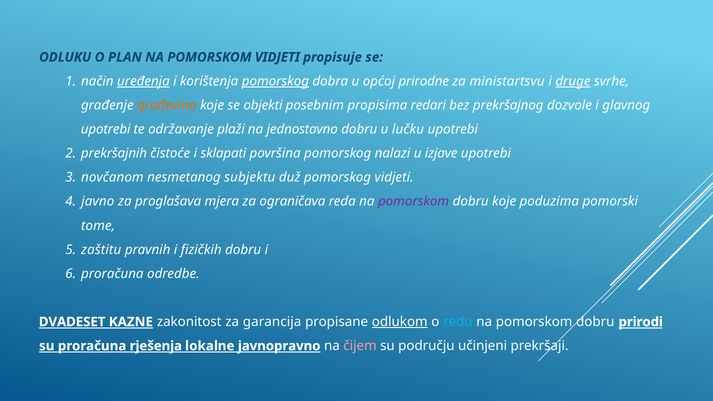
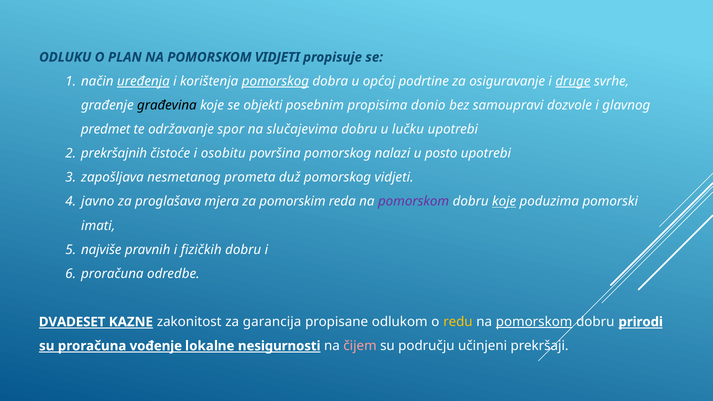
prirodne: prirodne -> podrtine
ministartsvu: ministartsvu -> osiguravanje
građevina colour: orange -> black
redari: redari -> donio
prekršajnog: prekršajnog -> samoupravi
upotrebi at (106, 129): upotrebi -> predmet
plaži: plaži -> spor
jednostavno: jednostavno -> slučajevima
sklapati: sklapati -> osobitu
izjave: izjave -> posto
novčanom: novčanom -> zapošljava
subjektu: subjektu -> prometa
ograničava: ograničava -> pomorskim
koje at (504, 202) underline: none -> present
tome: tome -> imati
zaštitu: zaštitu -> najviše
odlukom underline: present -> none
redu colour: light blue -> yellow
pomorskom at (534, 322) underline: none -> present
rješenja: rješenja -> vođenje
javnopravno: javnopravno -> nesigurnosti
